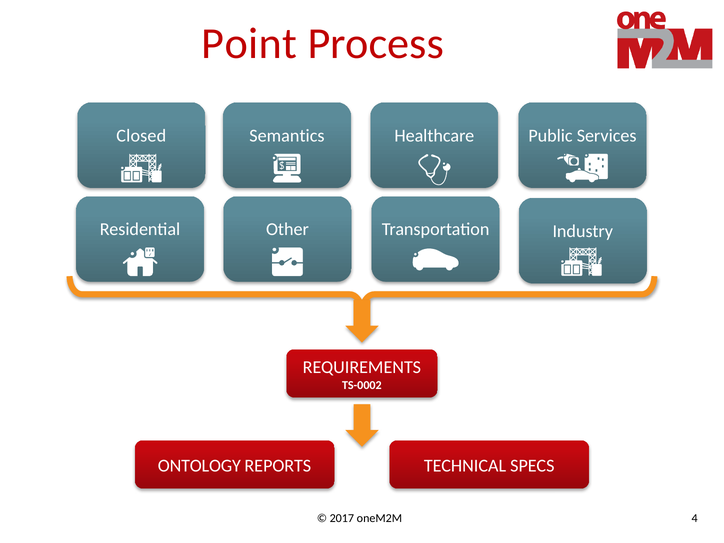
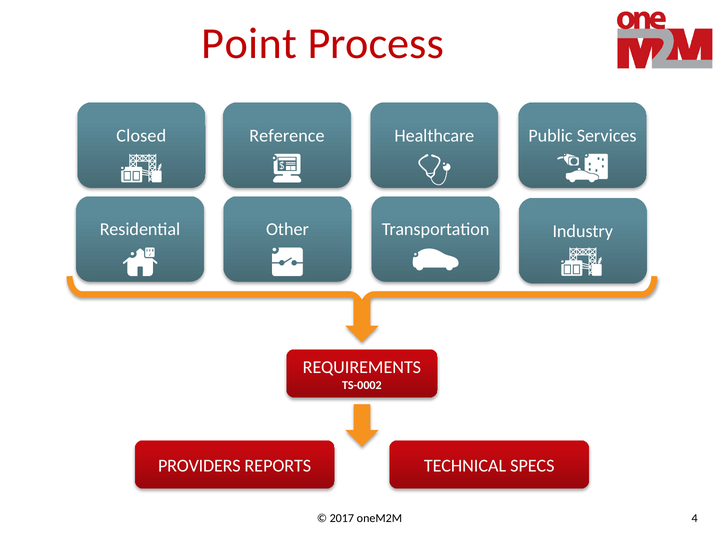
Semantics: Semantics -> Reference
ONTOLOGY: ONTOLOGY -> PROVIDERS
